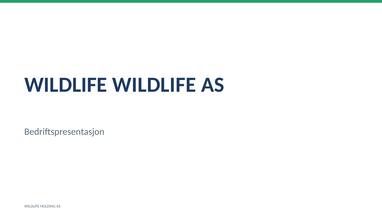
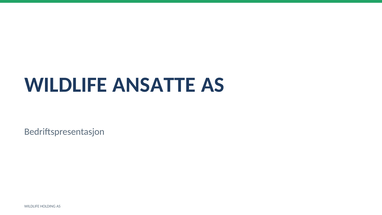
WILDLIFE WILDLIFE: WILDLIFE -> ANSATTE
